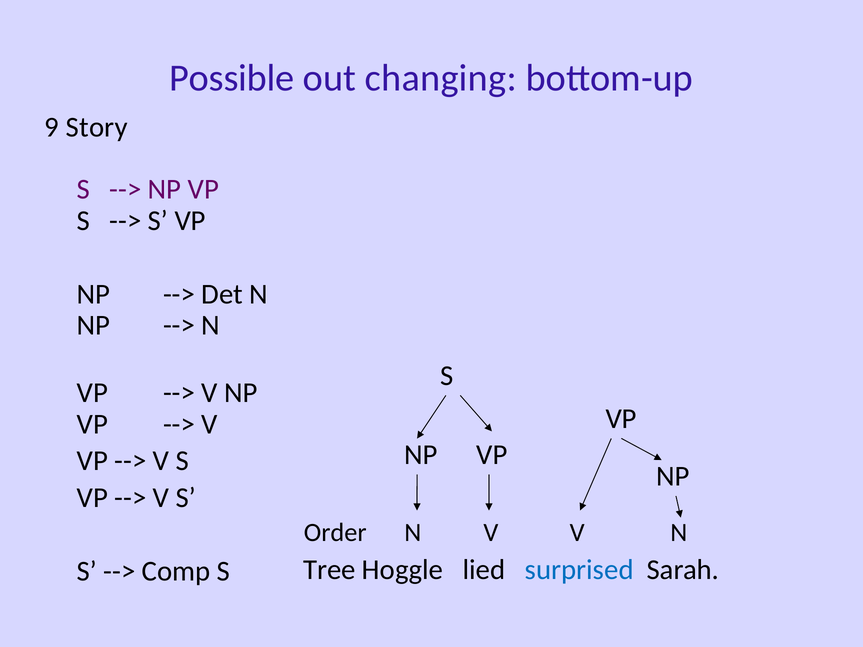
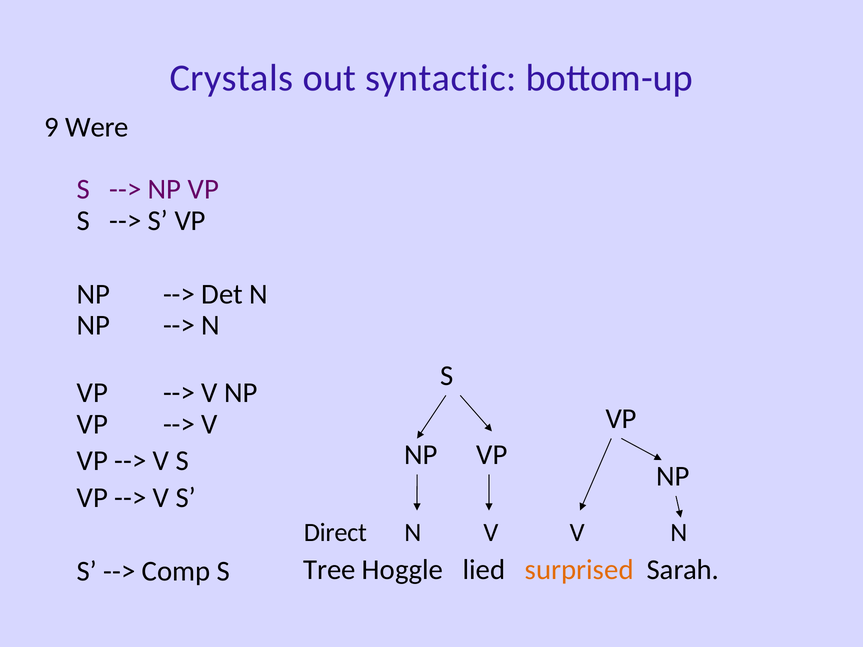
Possible: Possible -> Crystals
changing: changing -> syntactic
Story: Story -> Were
Order: Order -> Direct
surprised colour: blue -> orange
